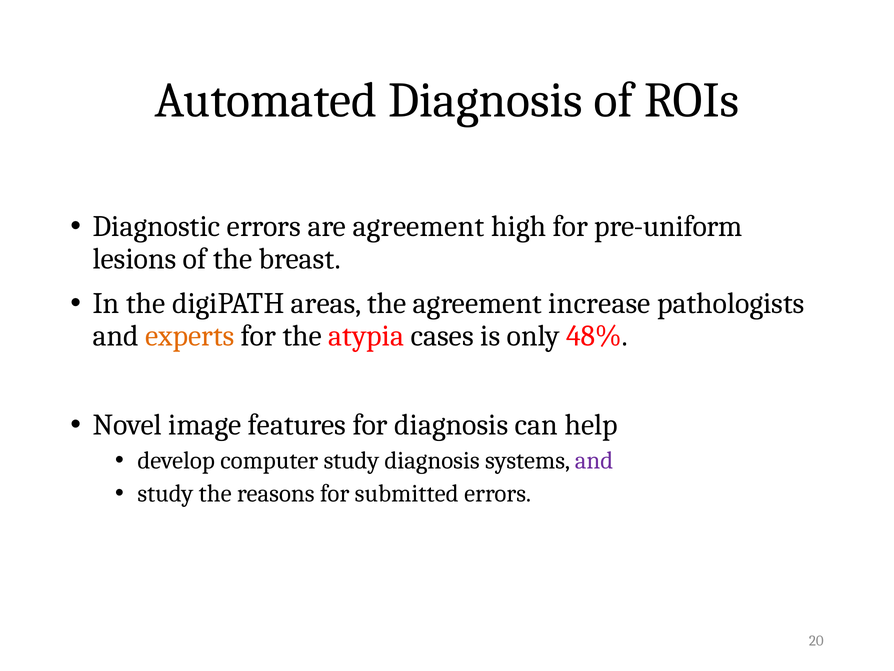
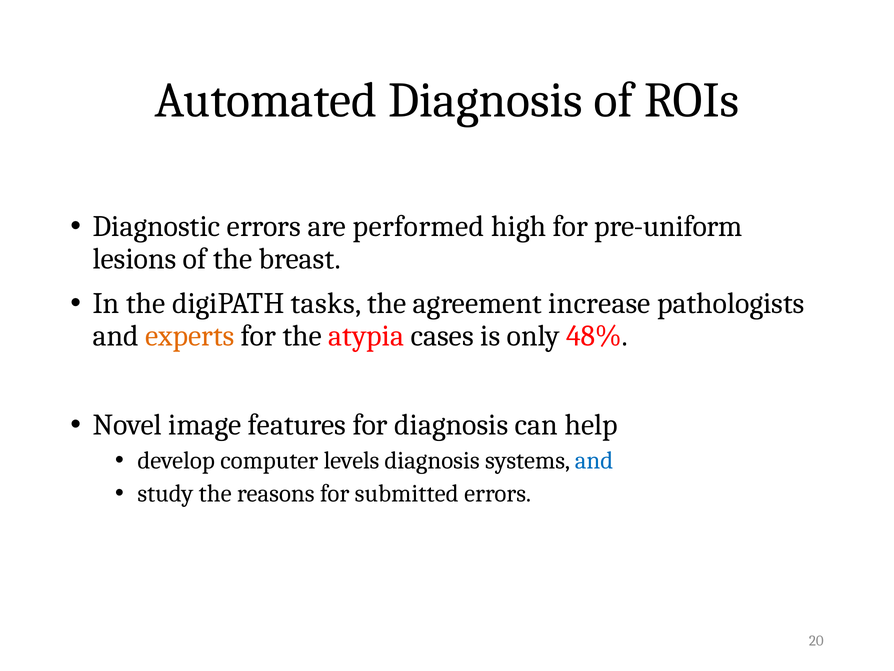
are agreement: agreement -> performed
areas: areas -> tasks
computer study: study -> levels
and at (594, 460) colour: purple -> blue
